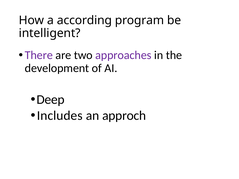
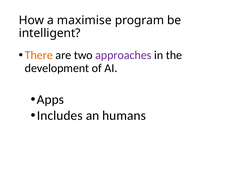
according: according -> maximise
There colour: purple -> orange
Deep: Deep -> Apps
approch: approch -> humans
